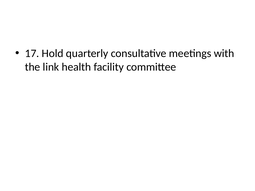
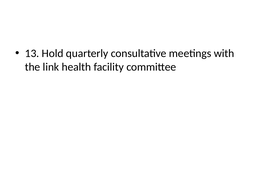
17: 17 -> 13
